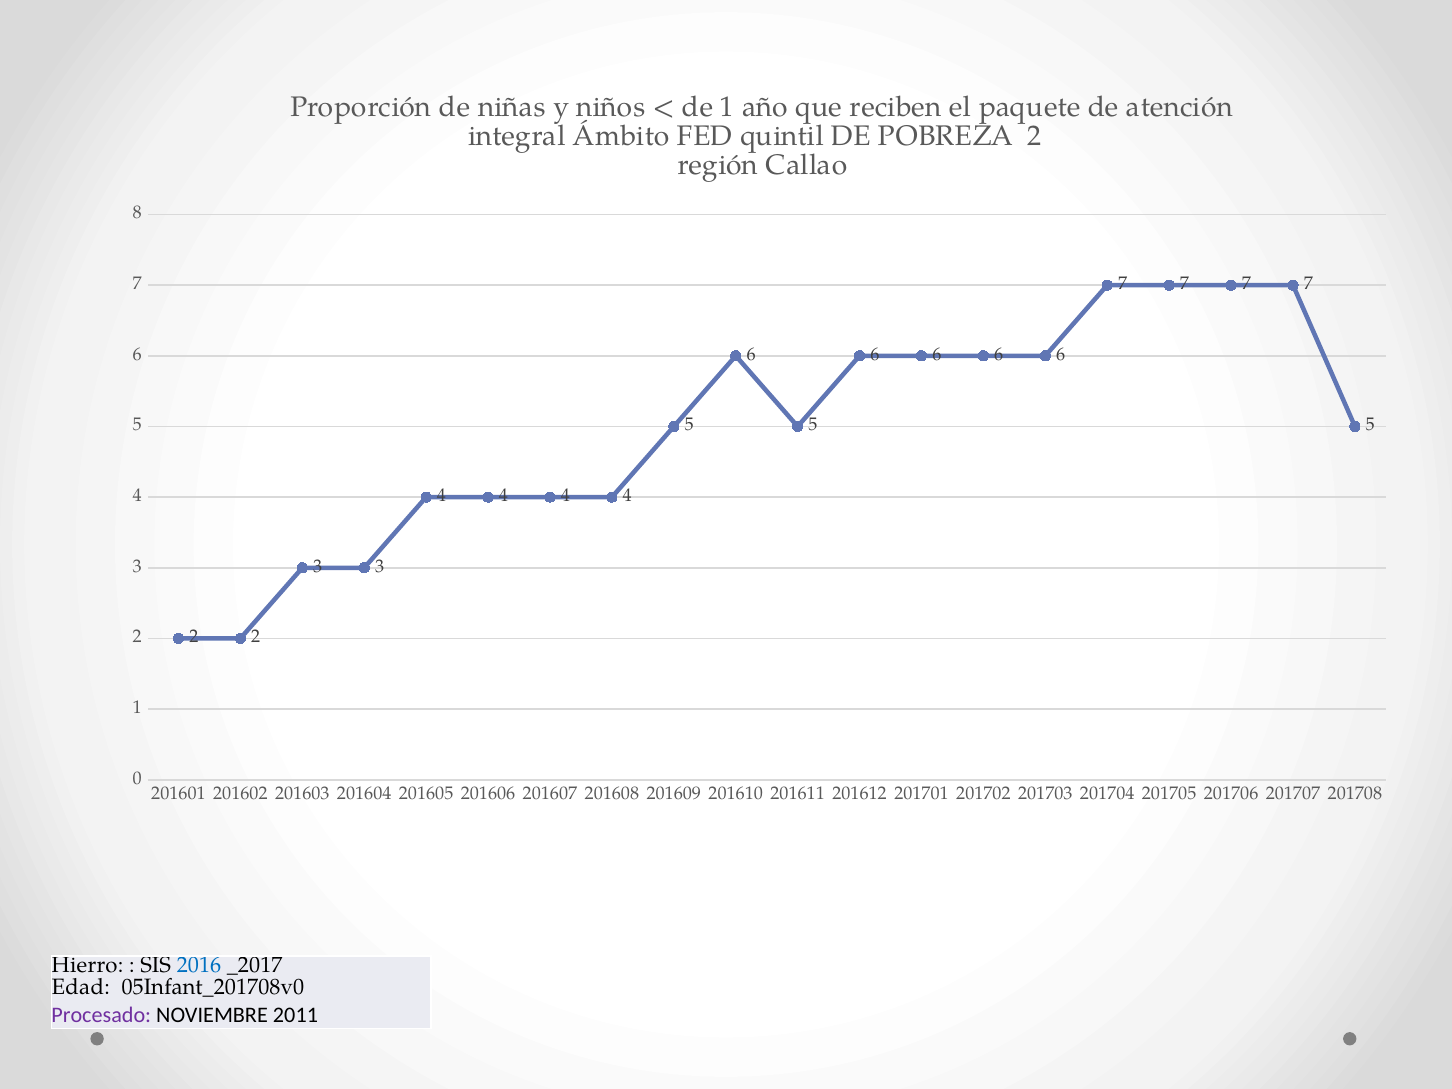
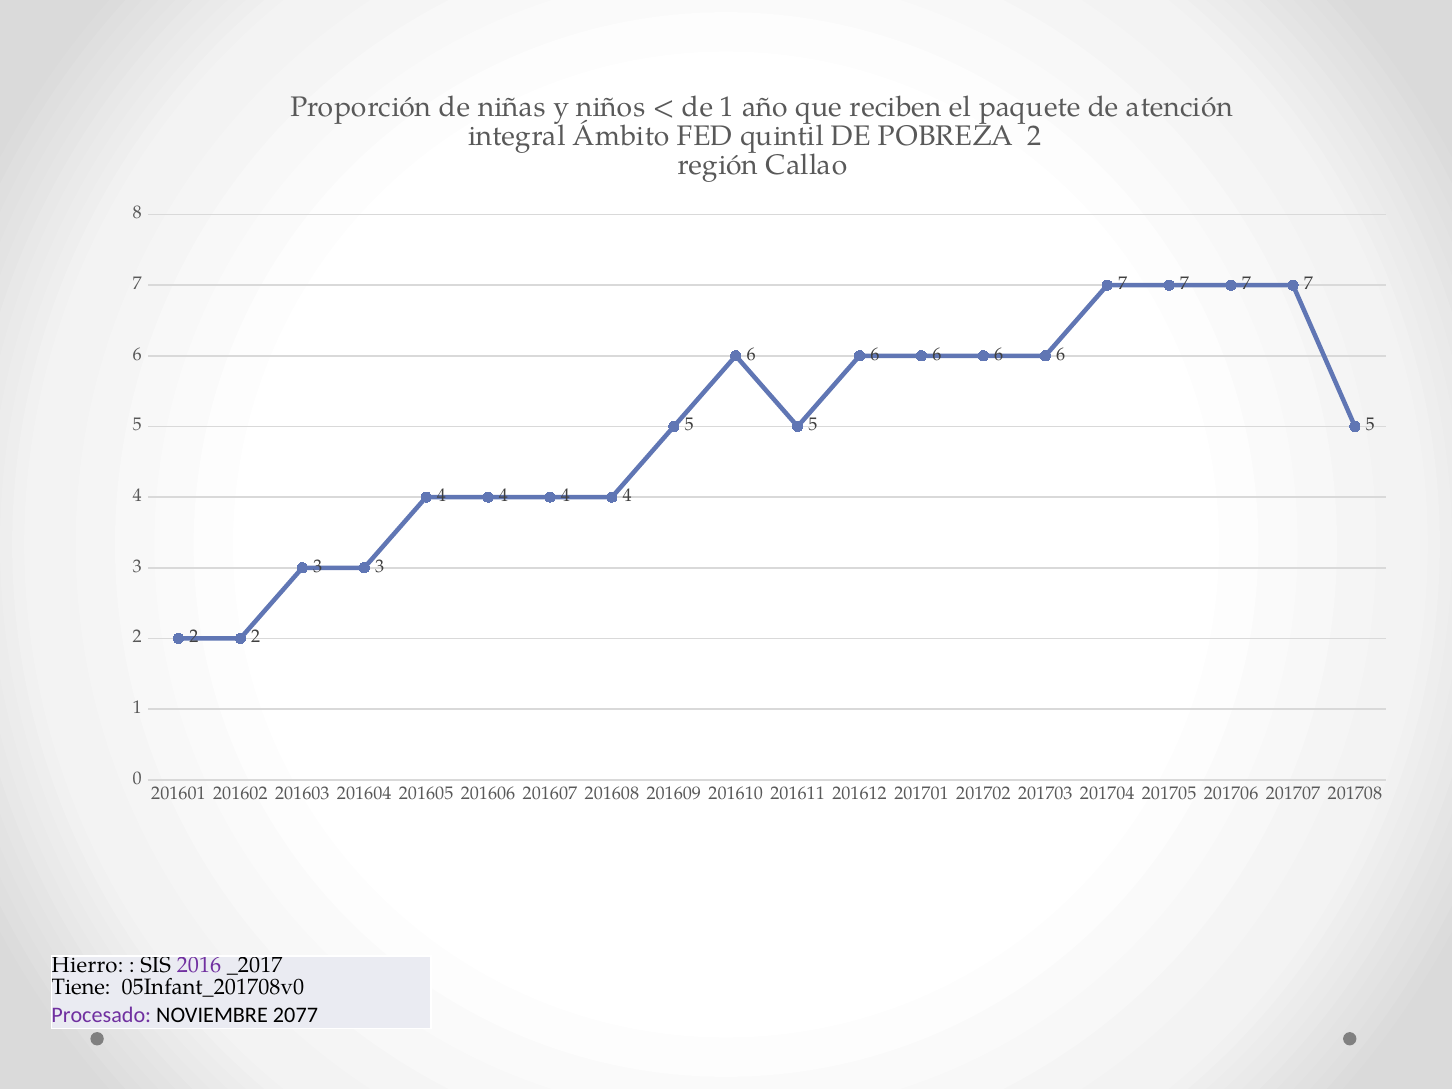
2016 colour: blue -> purple
Edad: Edad -> Tiene
2011: 2011 -> 2077
